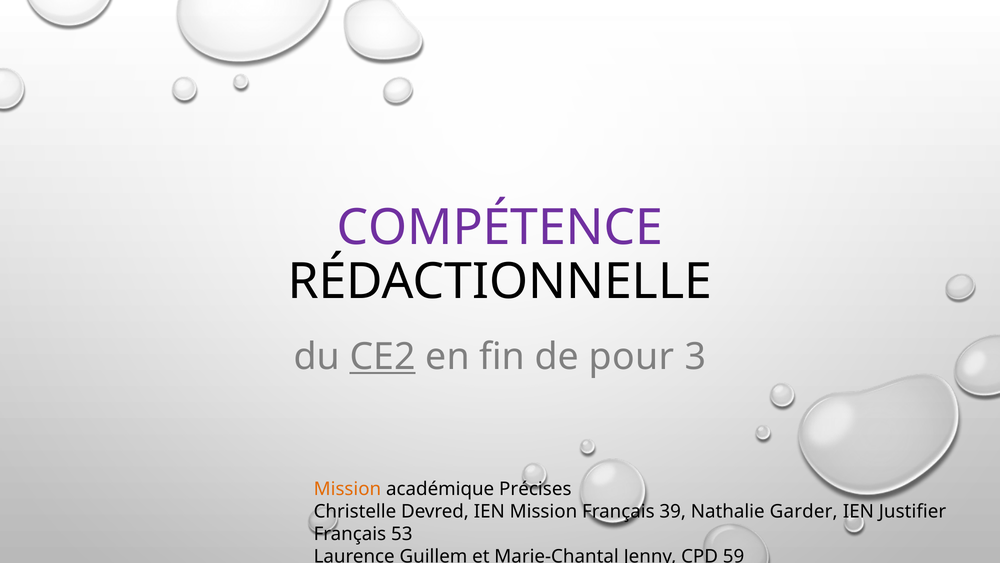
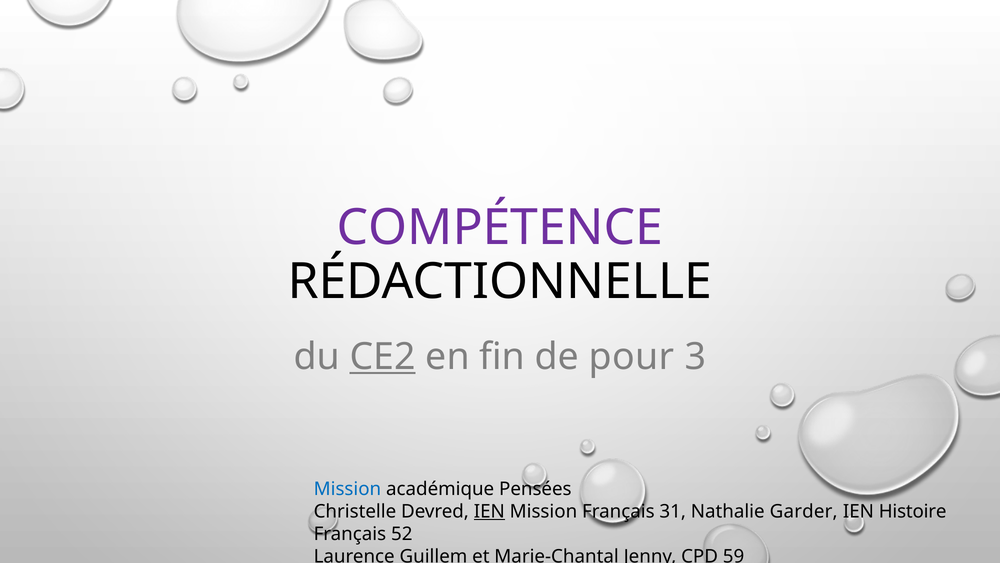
Mission at (347, 489) colour: orange -> blue
Précises: Précises -> Pensées
IEN at (489, 511) underline: none -> present
39: 39 -> 31
Justifier: Justifier -> Histoire
53: 53 -> 52
